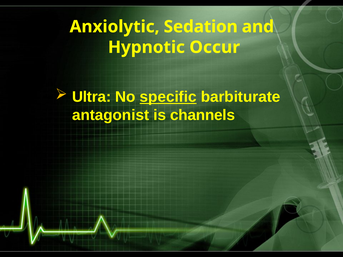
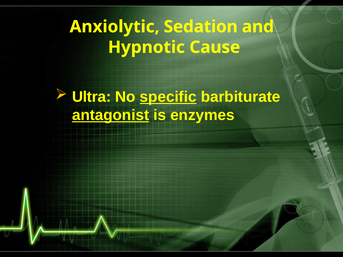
Occur: Occur -> Cause
antagonist underline: none -> present
channels: channels -> enzymes
